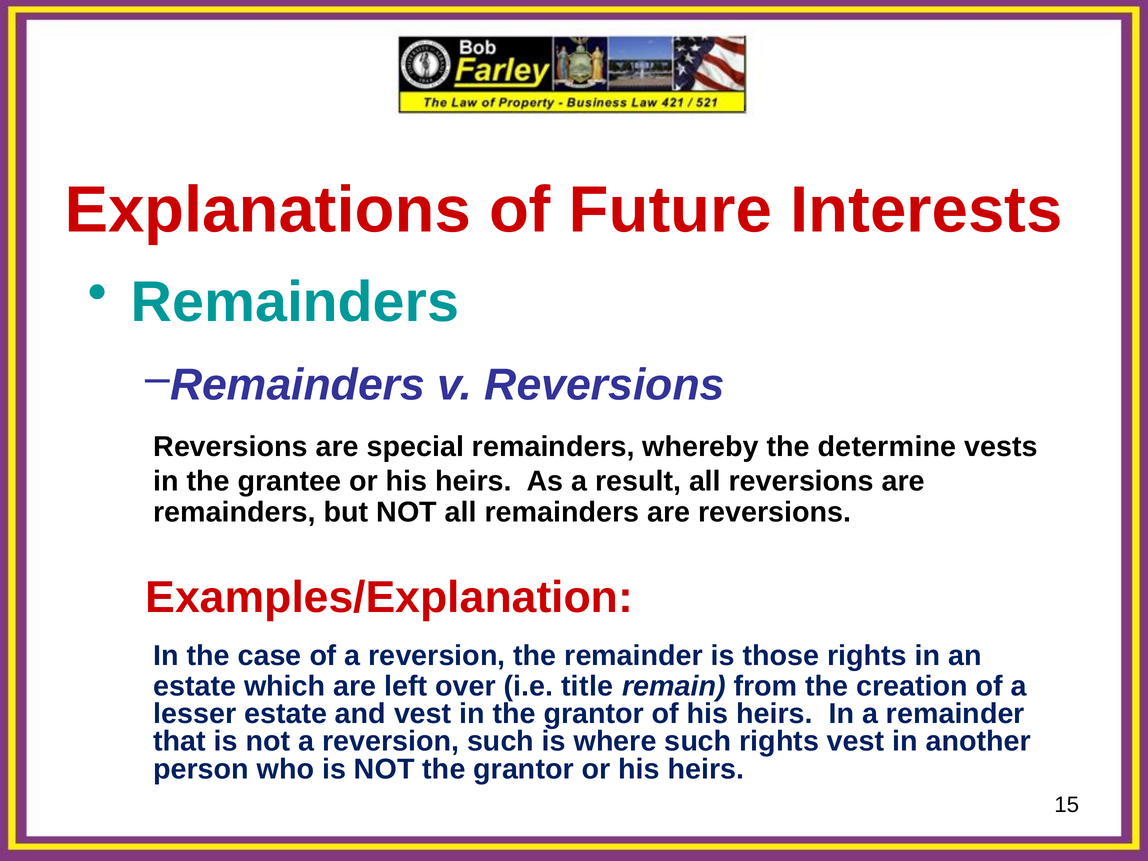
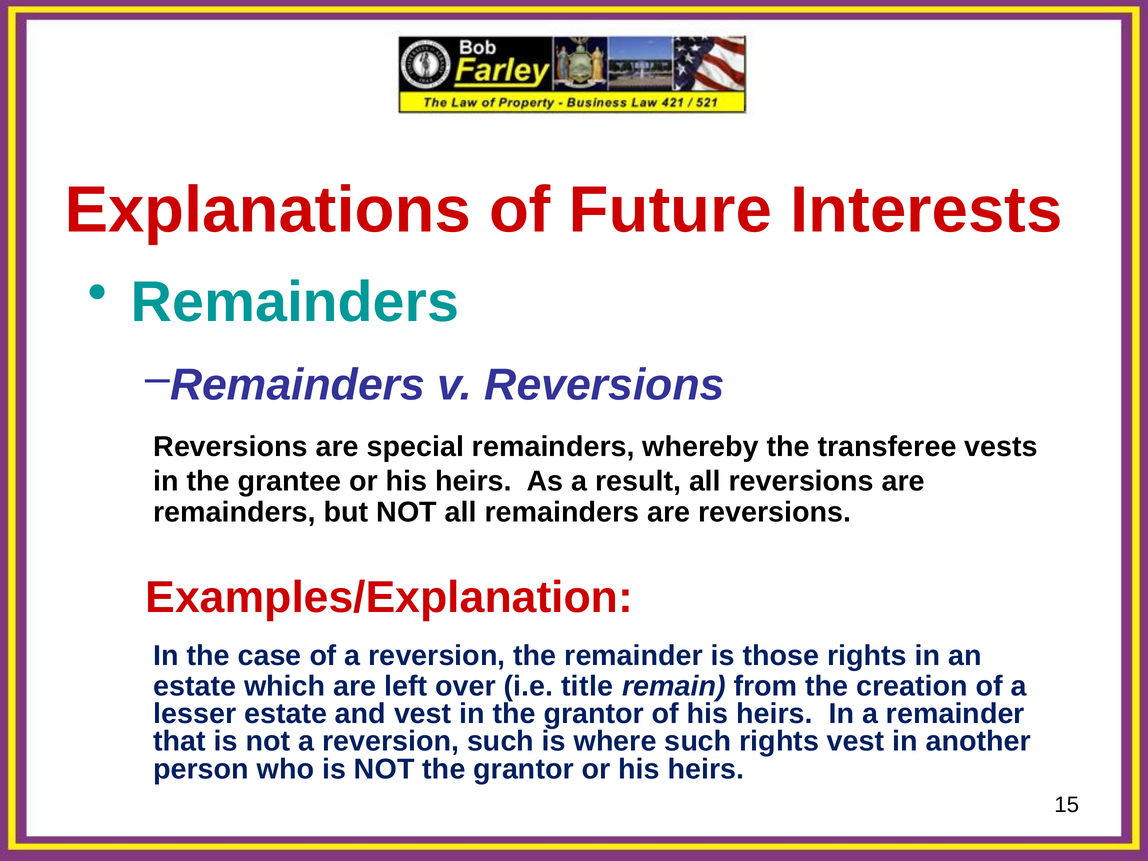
determine: determine -> transferee
